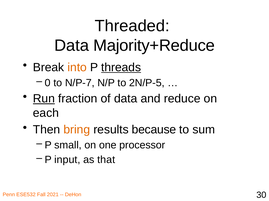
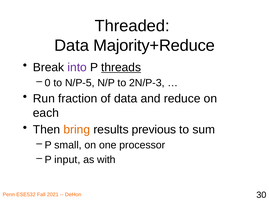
into colour: orange -> purple
N/P-7: N/P-7 -> N/P-5
2N/P-5: 2N/P-5 -> 2N/P-3
Run underline: present -> none
because: because -> previous
that: that -> with
